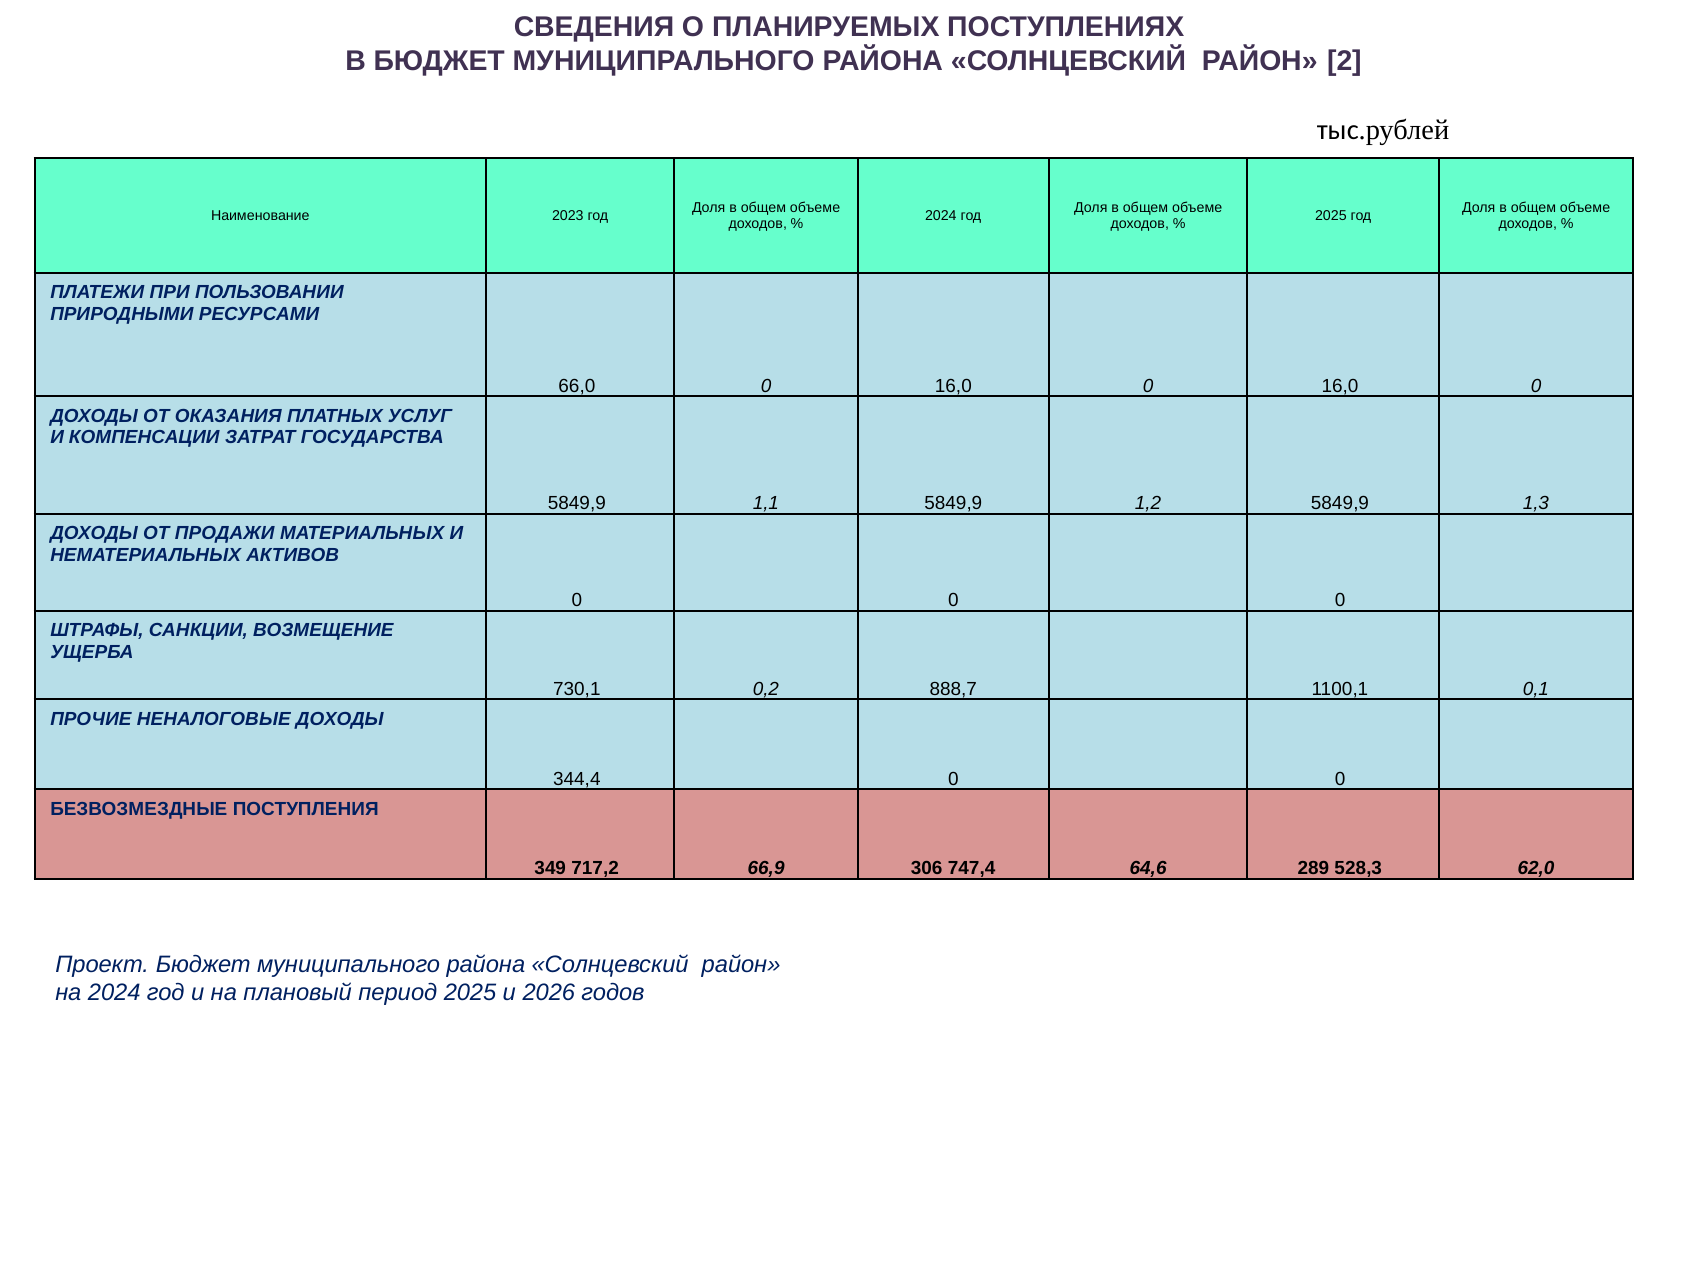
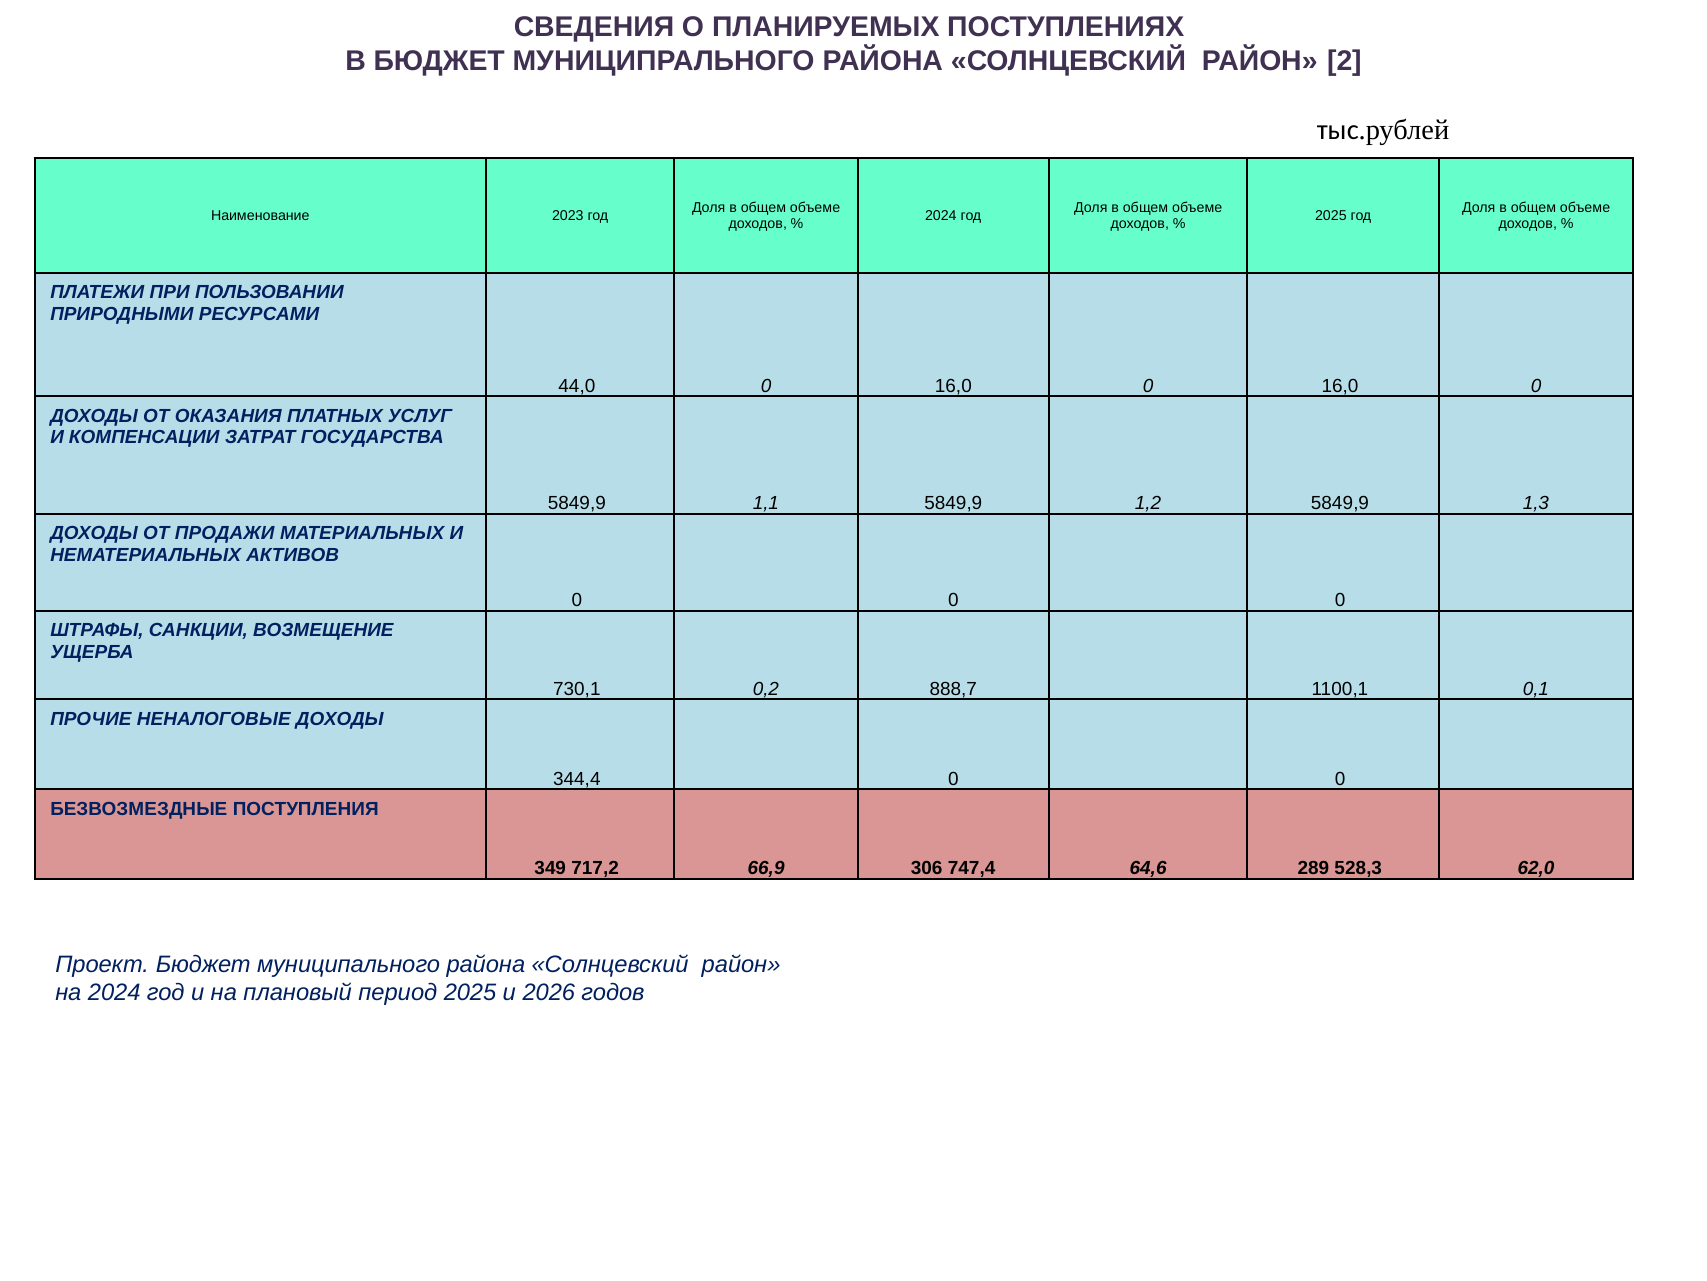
66,0: 66,0 -> 44,0
